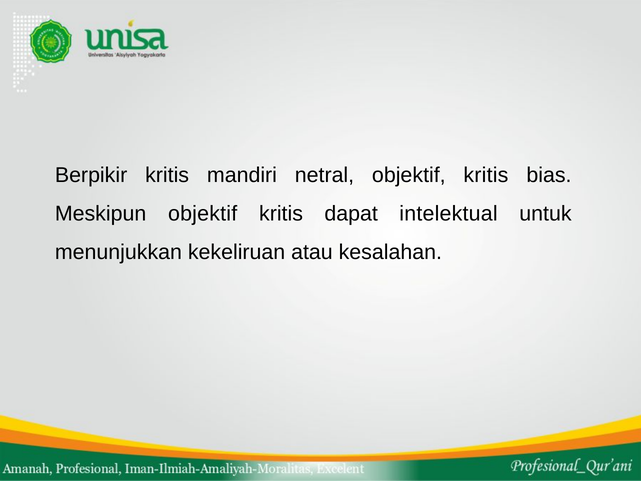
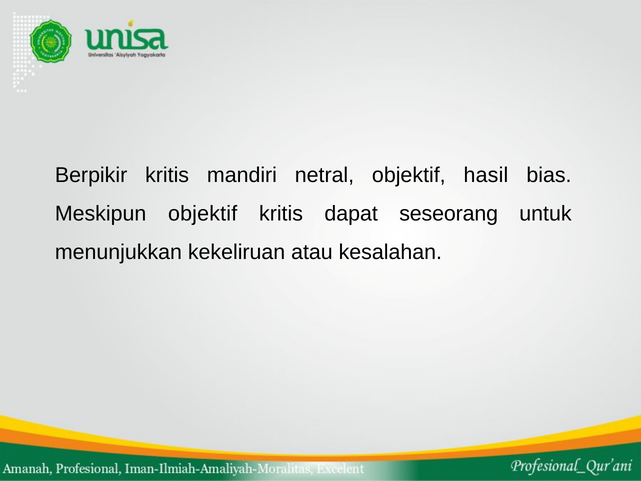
netral objektif kritis: kritis -> hasil
intelektual: intelektual -> seseorang
